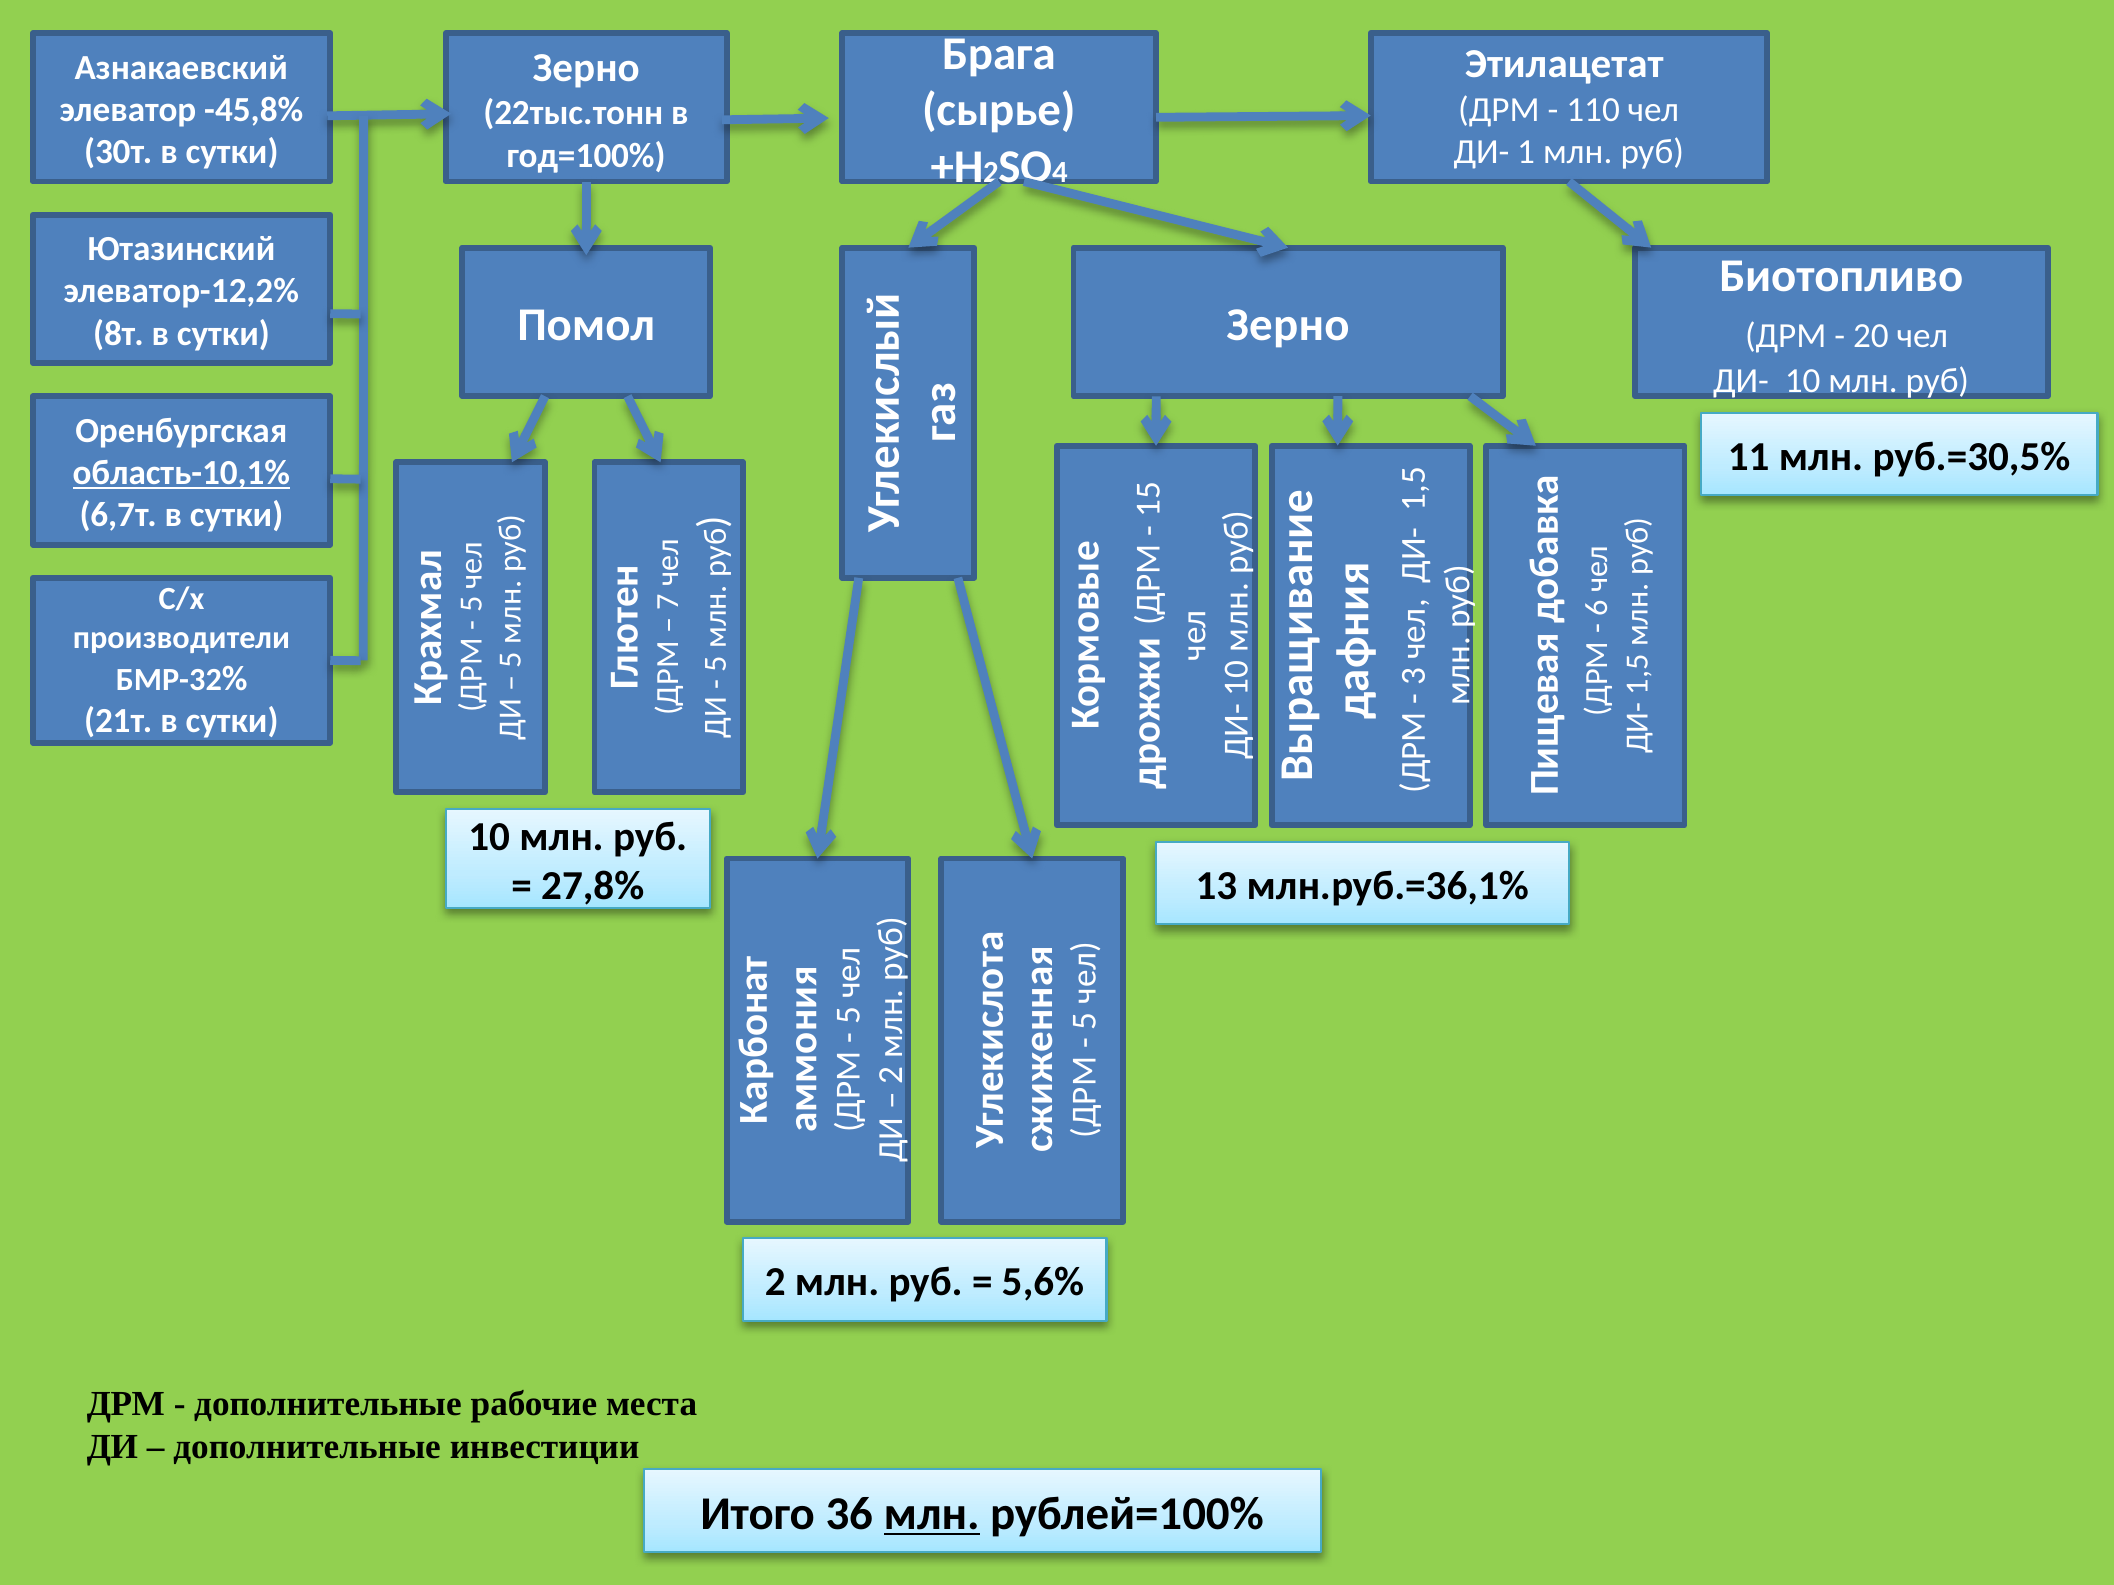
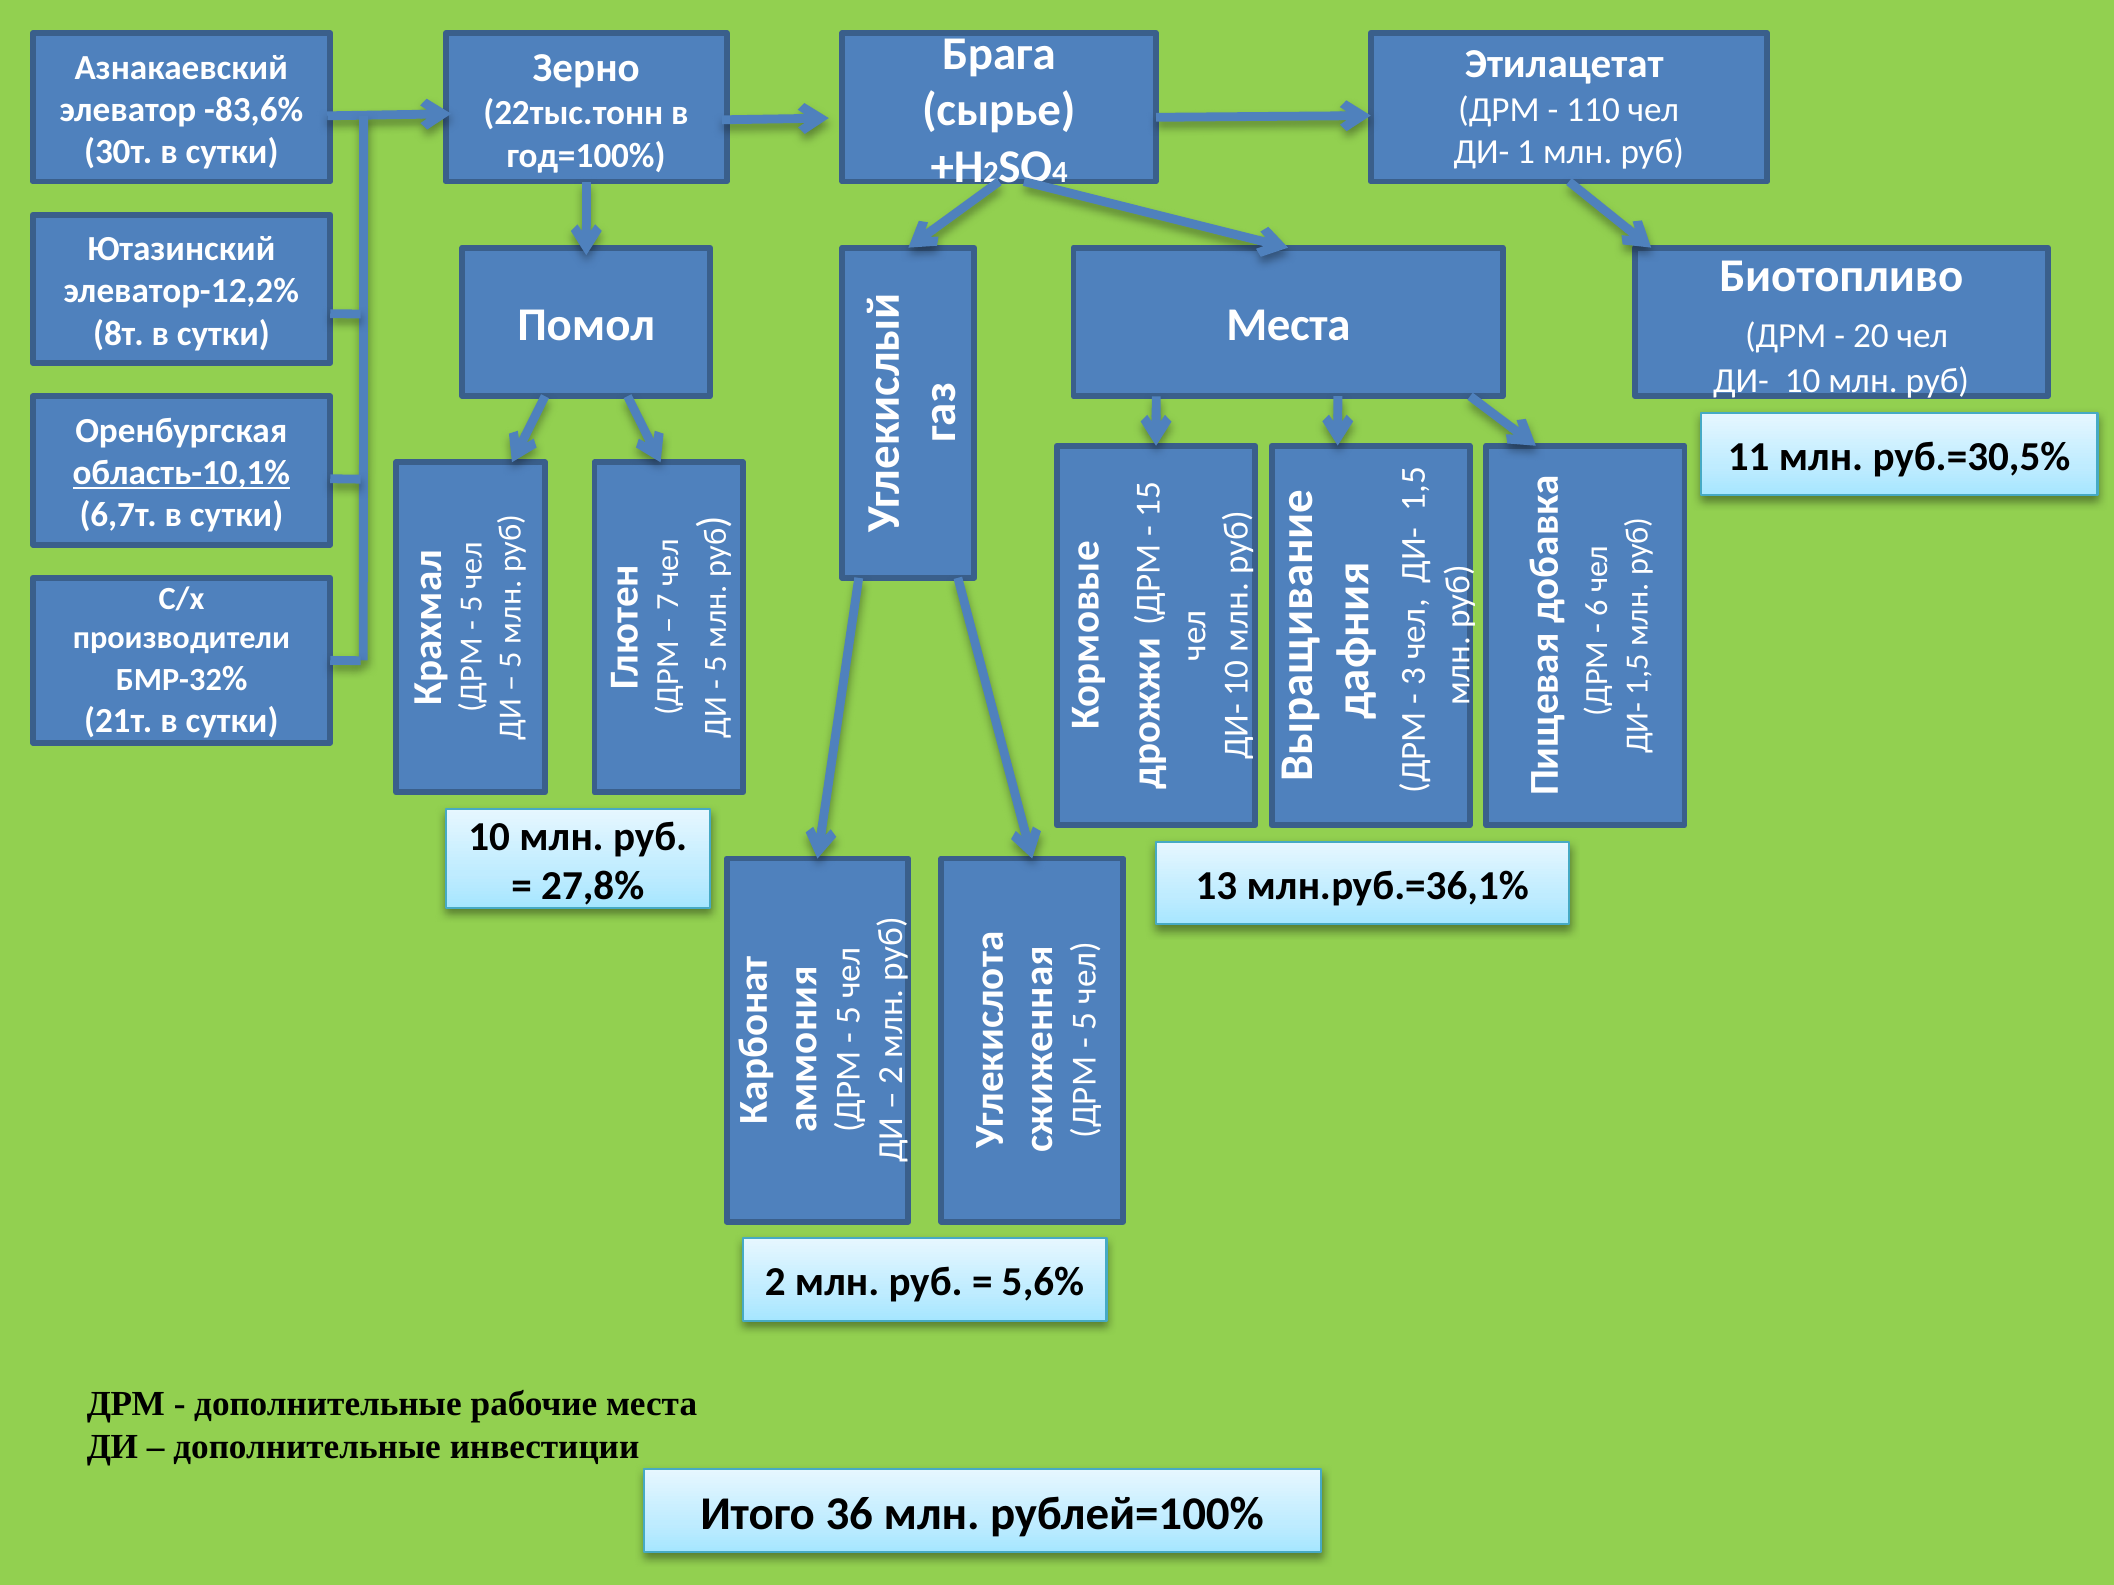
-45,8%: -45,8% -> -83,6%
Зерно at (1288, 325): Зерно -> Места
млн at (932, 1514) underline: present -> none
